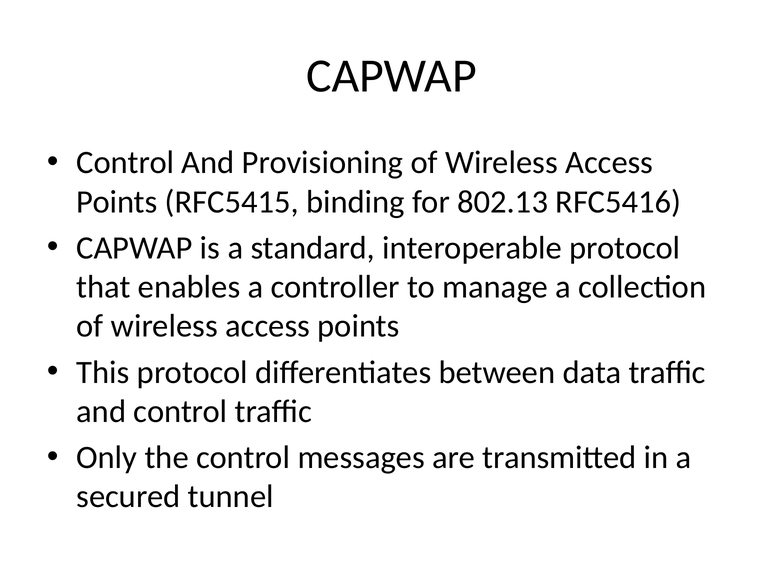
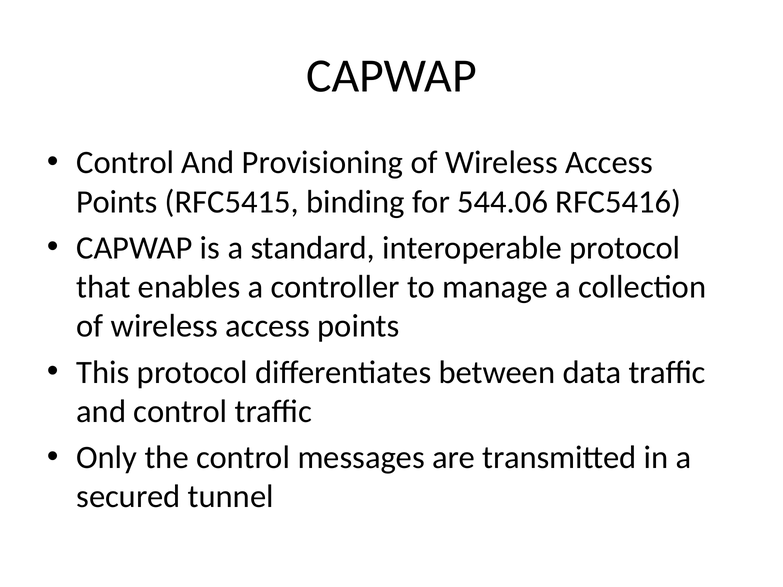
802.13: 802.13 -> 544.06
